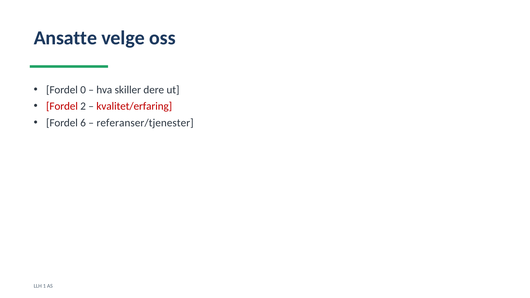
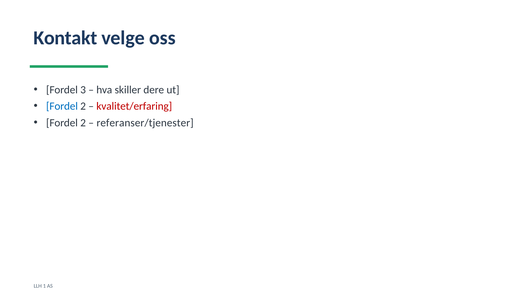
Ansatte: Ansatte -> Kontakt
0: 0 -> 3
Fordel at (62, 106) colour: red -> blue
6 at (83, 123): 6 -> 2
